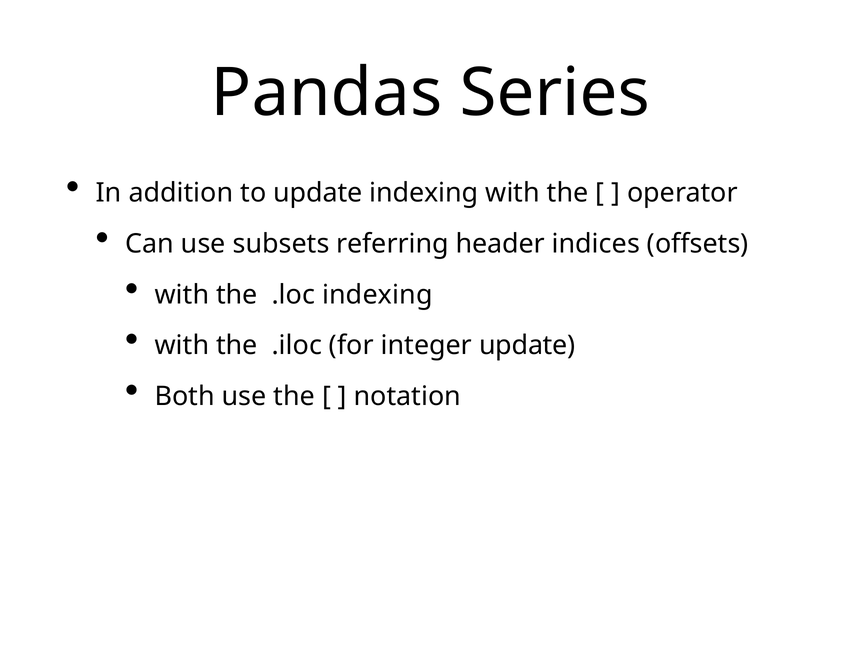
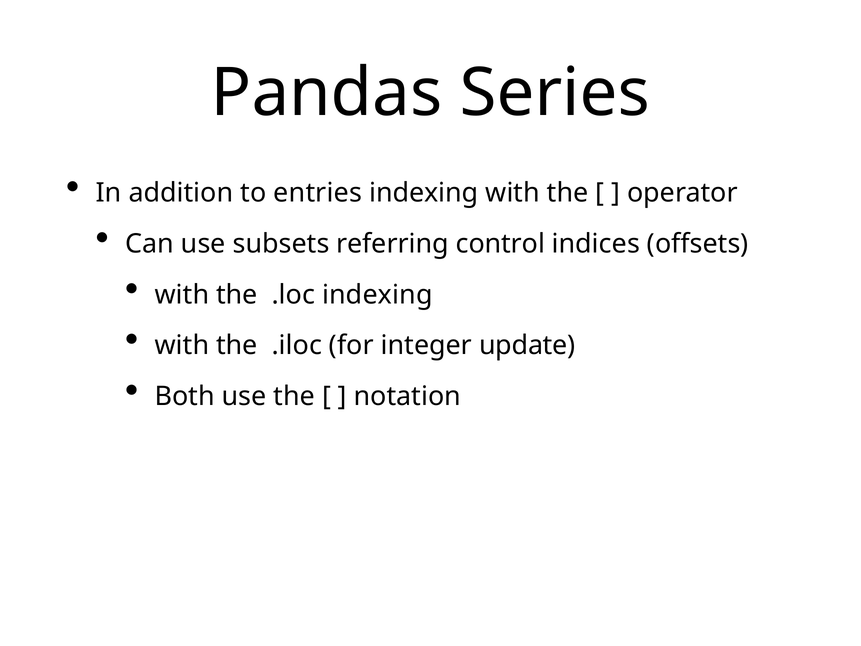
to update: update -> entries
header: header -> control
